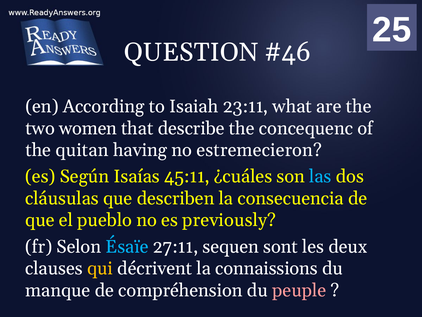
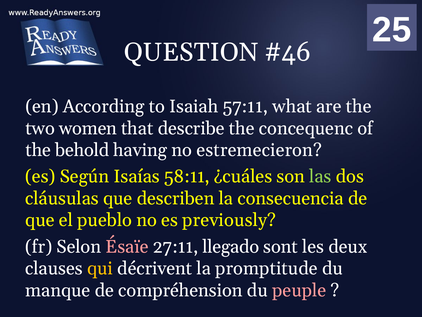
23:11: 23:11 -> 57:11
quitan: quitan -> behold
45:11: 45:11 -> 58:11
las colour: light blue -> light green
Ésaïe colour: light blue -> pink
sequen: sequen -> llegado
connaissions: connaissions -> promptitude
